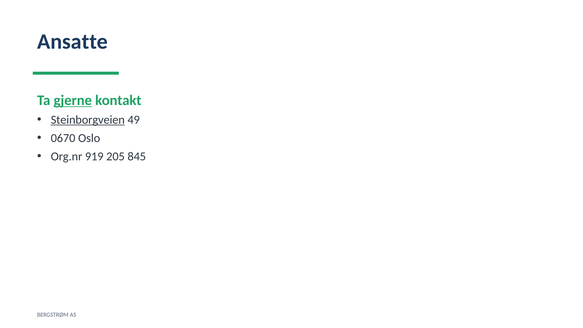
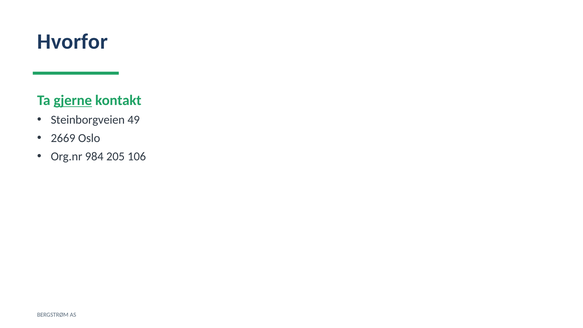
Ansatte: Ansatte -> Hvorfor
Steinborgveien underline: present -> none
0670: 0670 -> 2669
919: 919 -> 984
845: 845 -> 106
